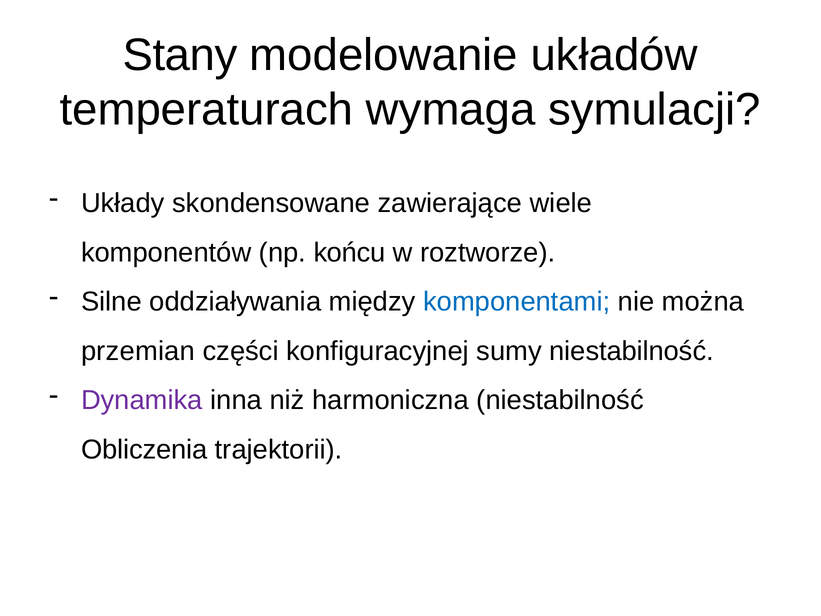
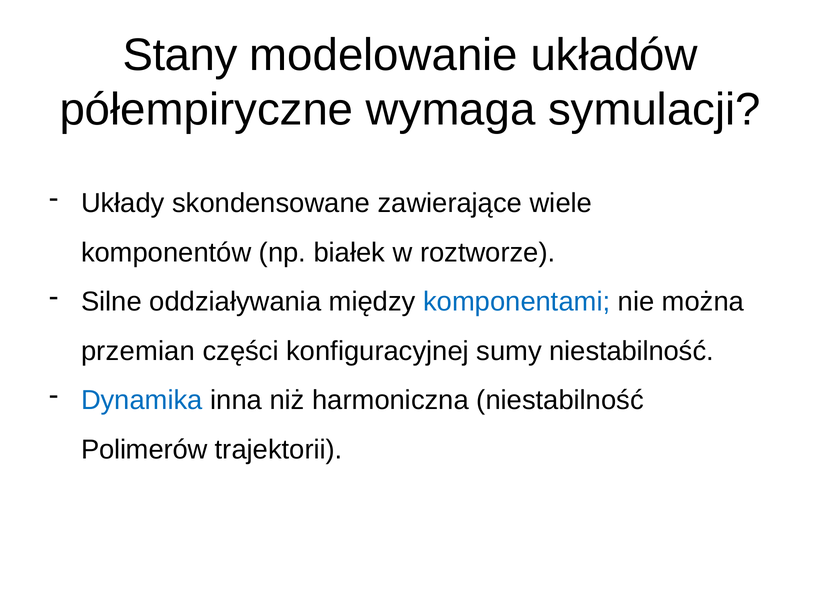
temperaturach: temperaturach -> półempiryczne
końcu: końcu -> białek
Dynamika colour: purple -> blue
Obliczenia: Obliczenia -> Polimerów
